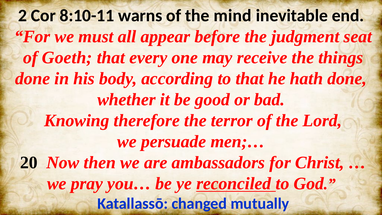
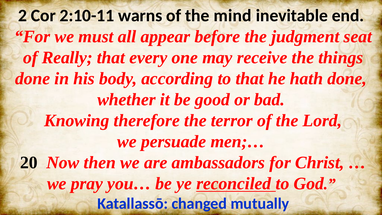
8:10-11: 8:10-11 -> 2:10-11
Goeth: Goeth -> Really
